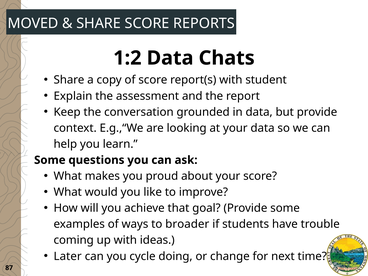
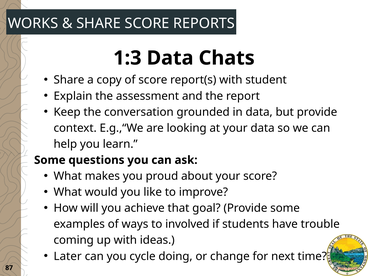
MOVED: MOVED -> WORKS
1:2: 1:2 -> 1:3
broader: broader -> involved
